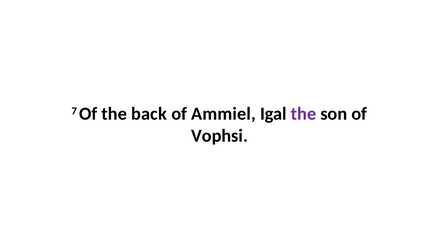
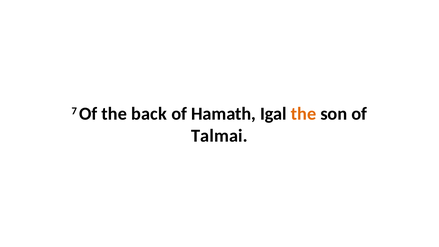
Ammiel: Ammiel -> Hamath
the at (304, 114) colour: purple -> orange
Vophsi: Vophsi -> Talmai
